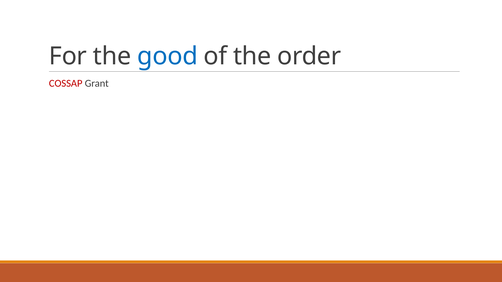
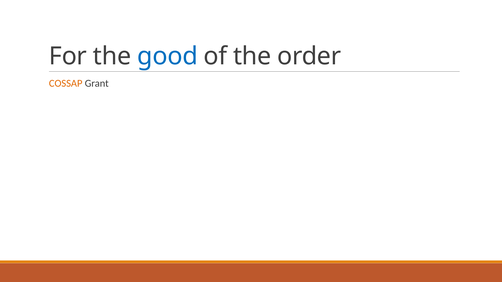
COSSAP colour: red -> orange
